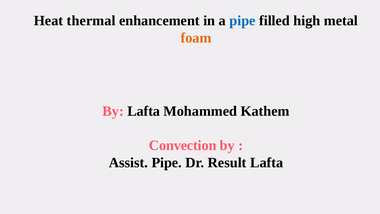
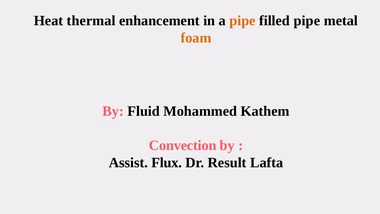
pipe at (242, 21) colour: blue -> orange
filled high: high -> pipe
By Lafta: Lafta -> Fluid
Assist Pipe: Pipe -> Flux
